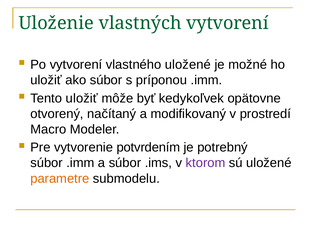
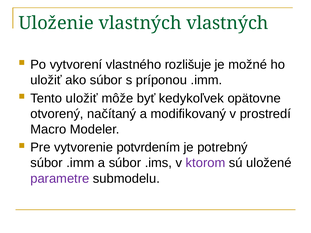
vlastných vytvorení: vytvorení -> vlastných
vlastného uložené: uložené -> rozlišuje
parametre colour: orange -> purple
